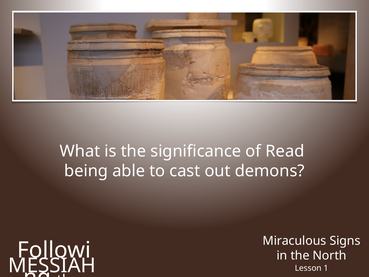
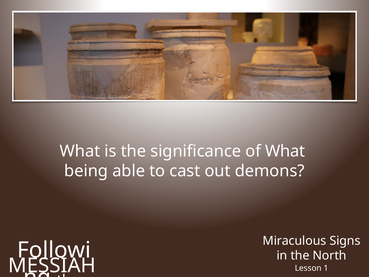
of Read: Read -> What
